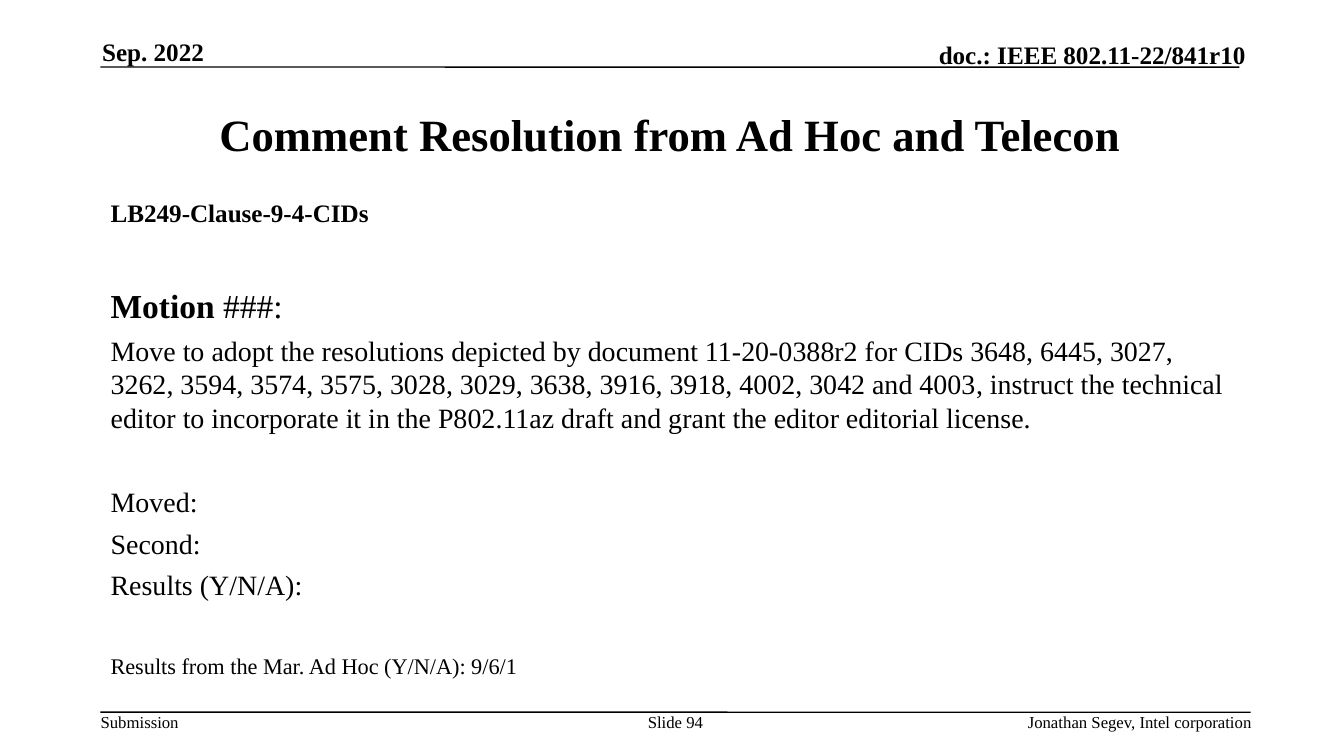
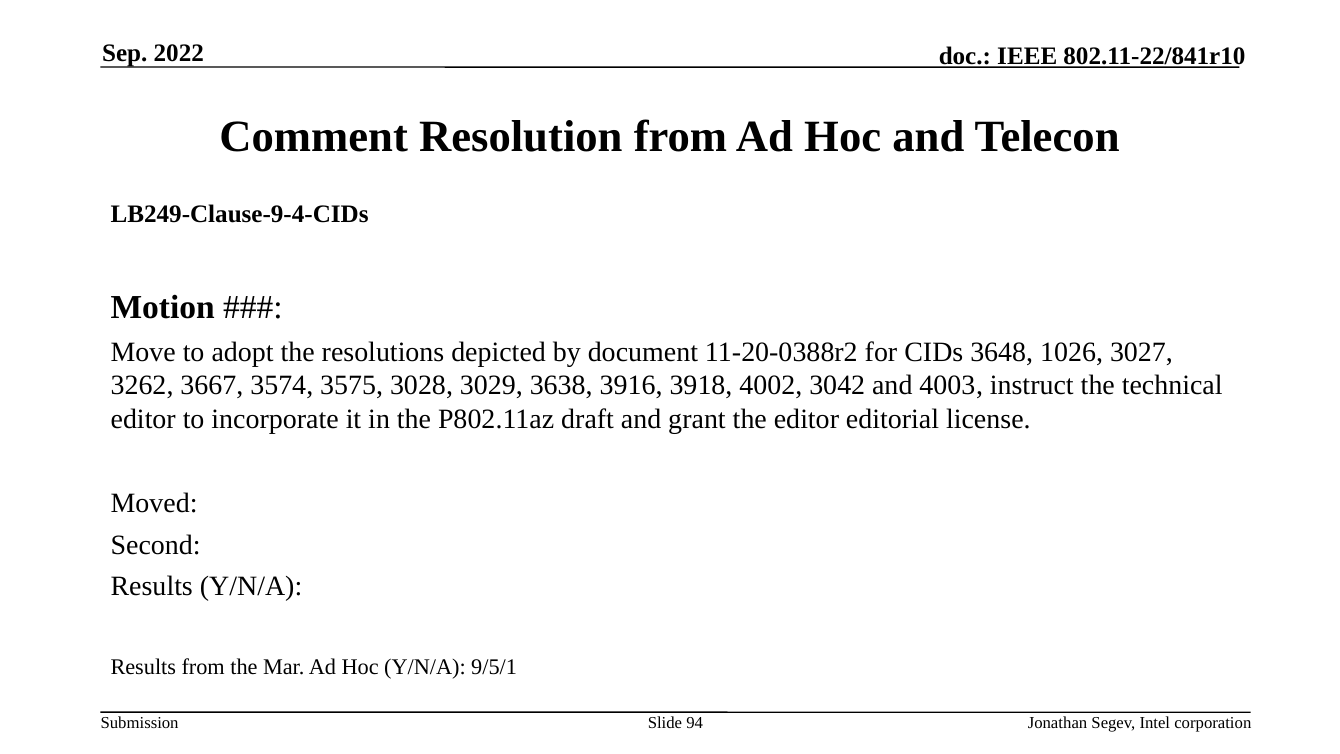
6445: 6445 -> 1026
3594: 3594 -> 3667
9/6/1: 9/6/1 -> 9/5/1
